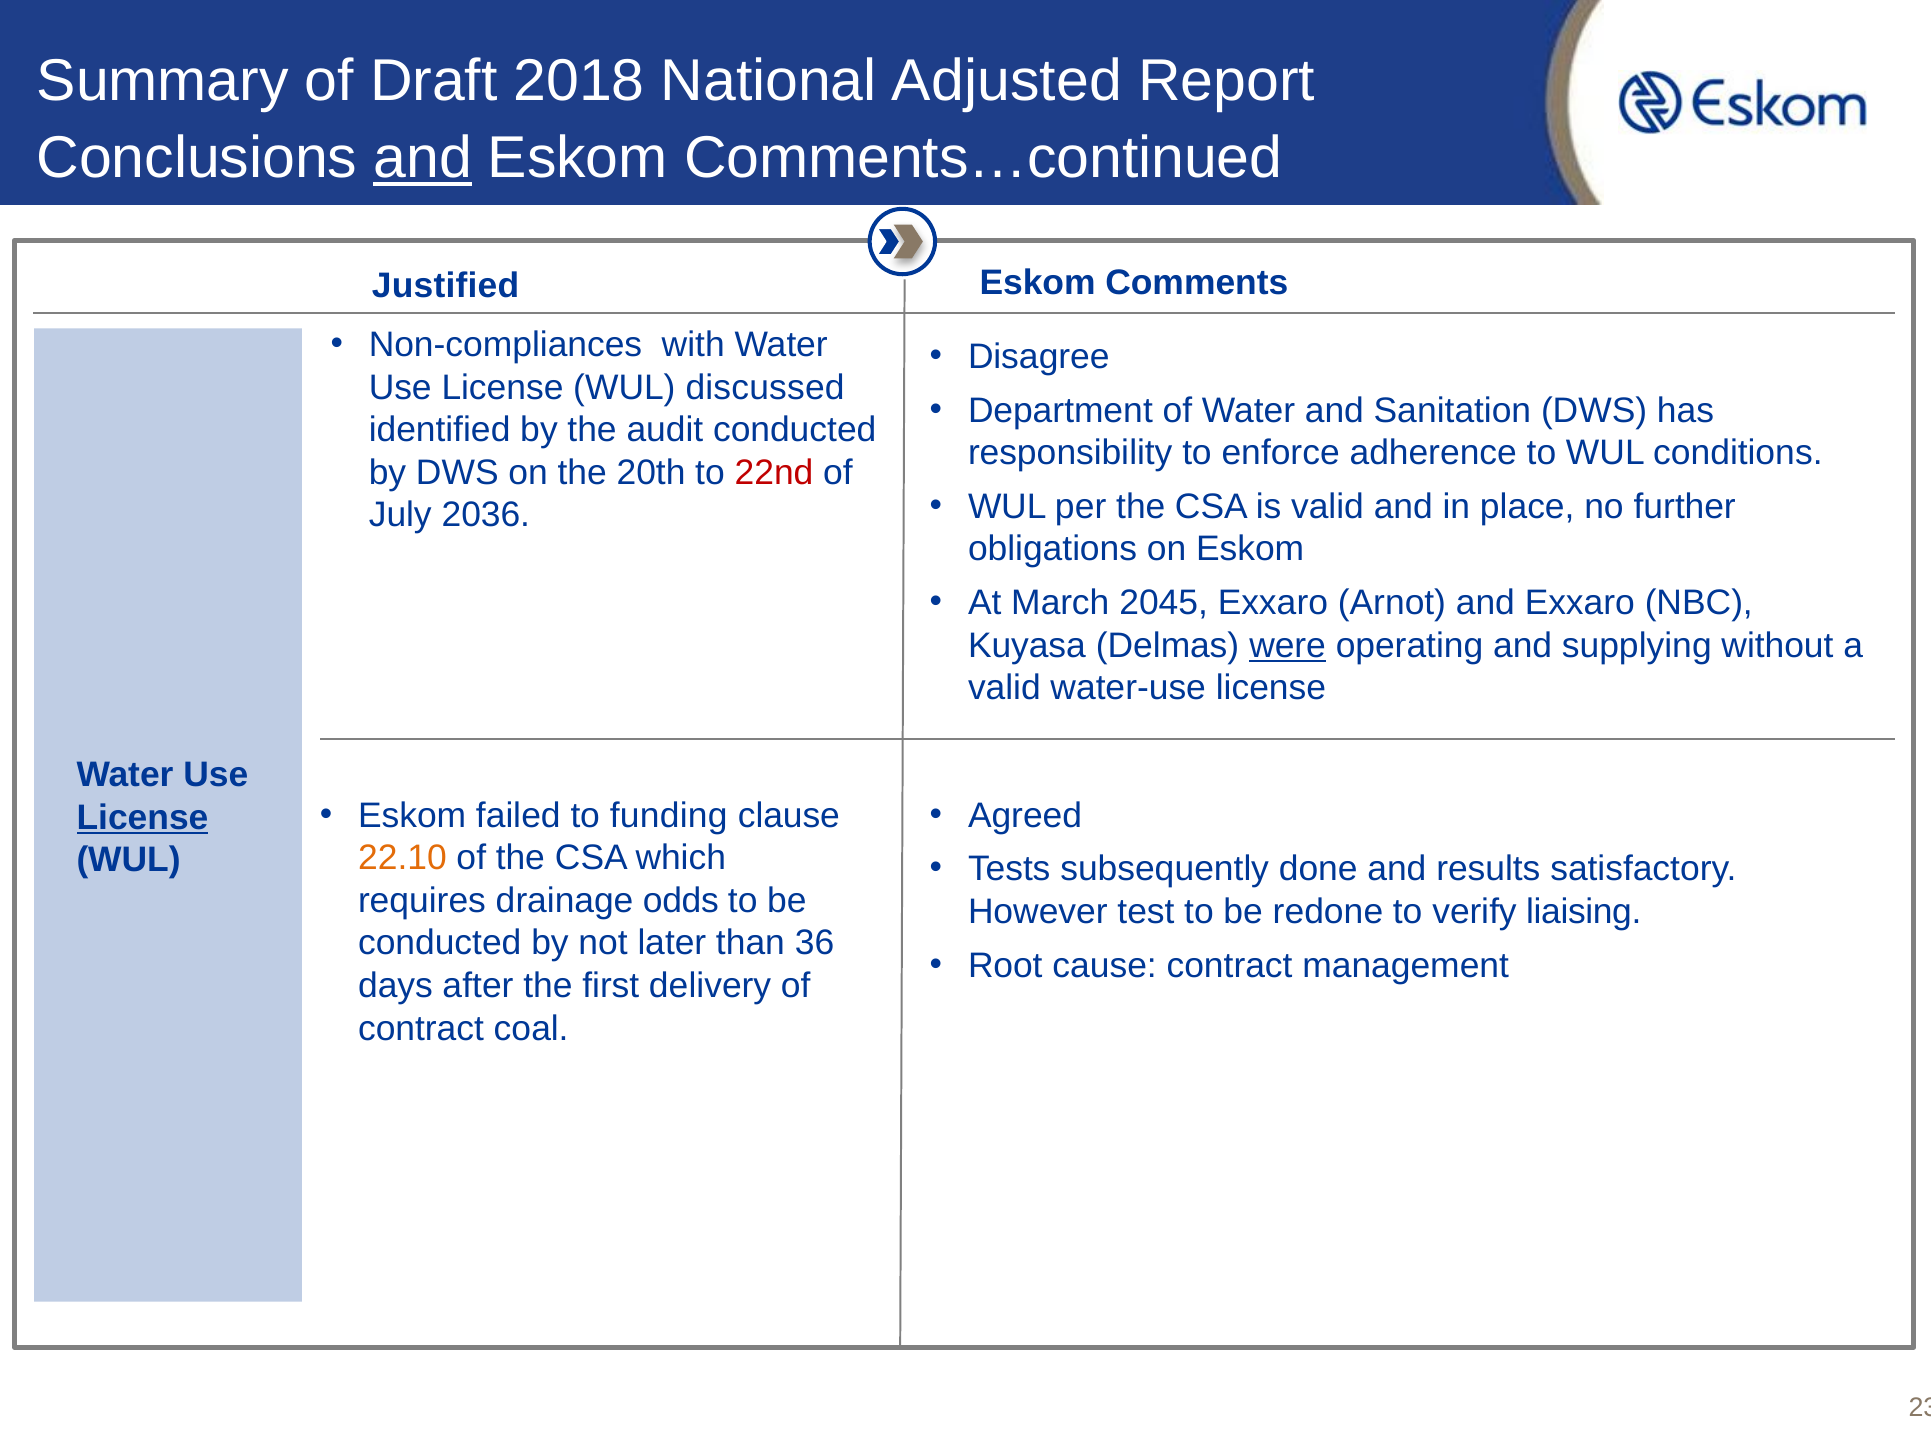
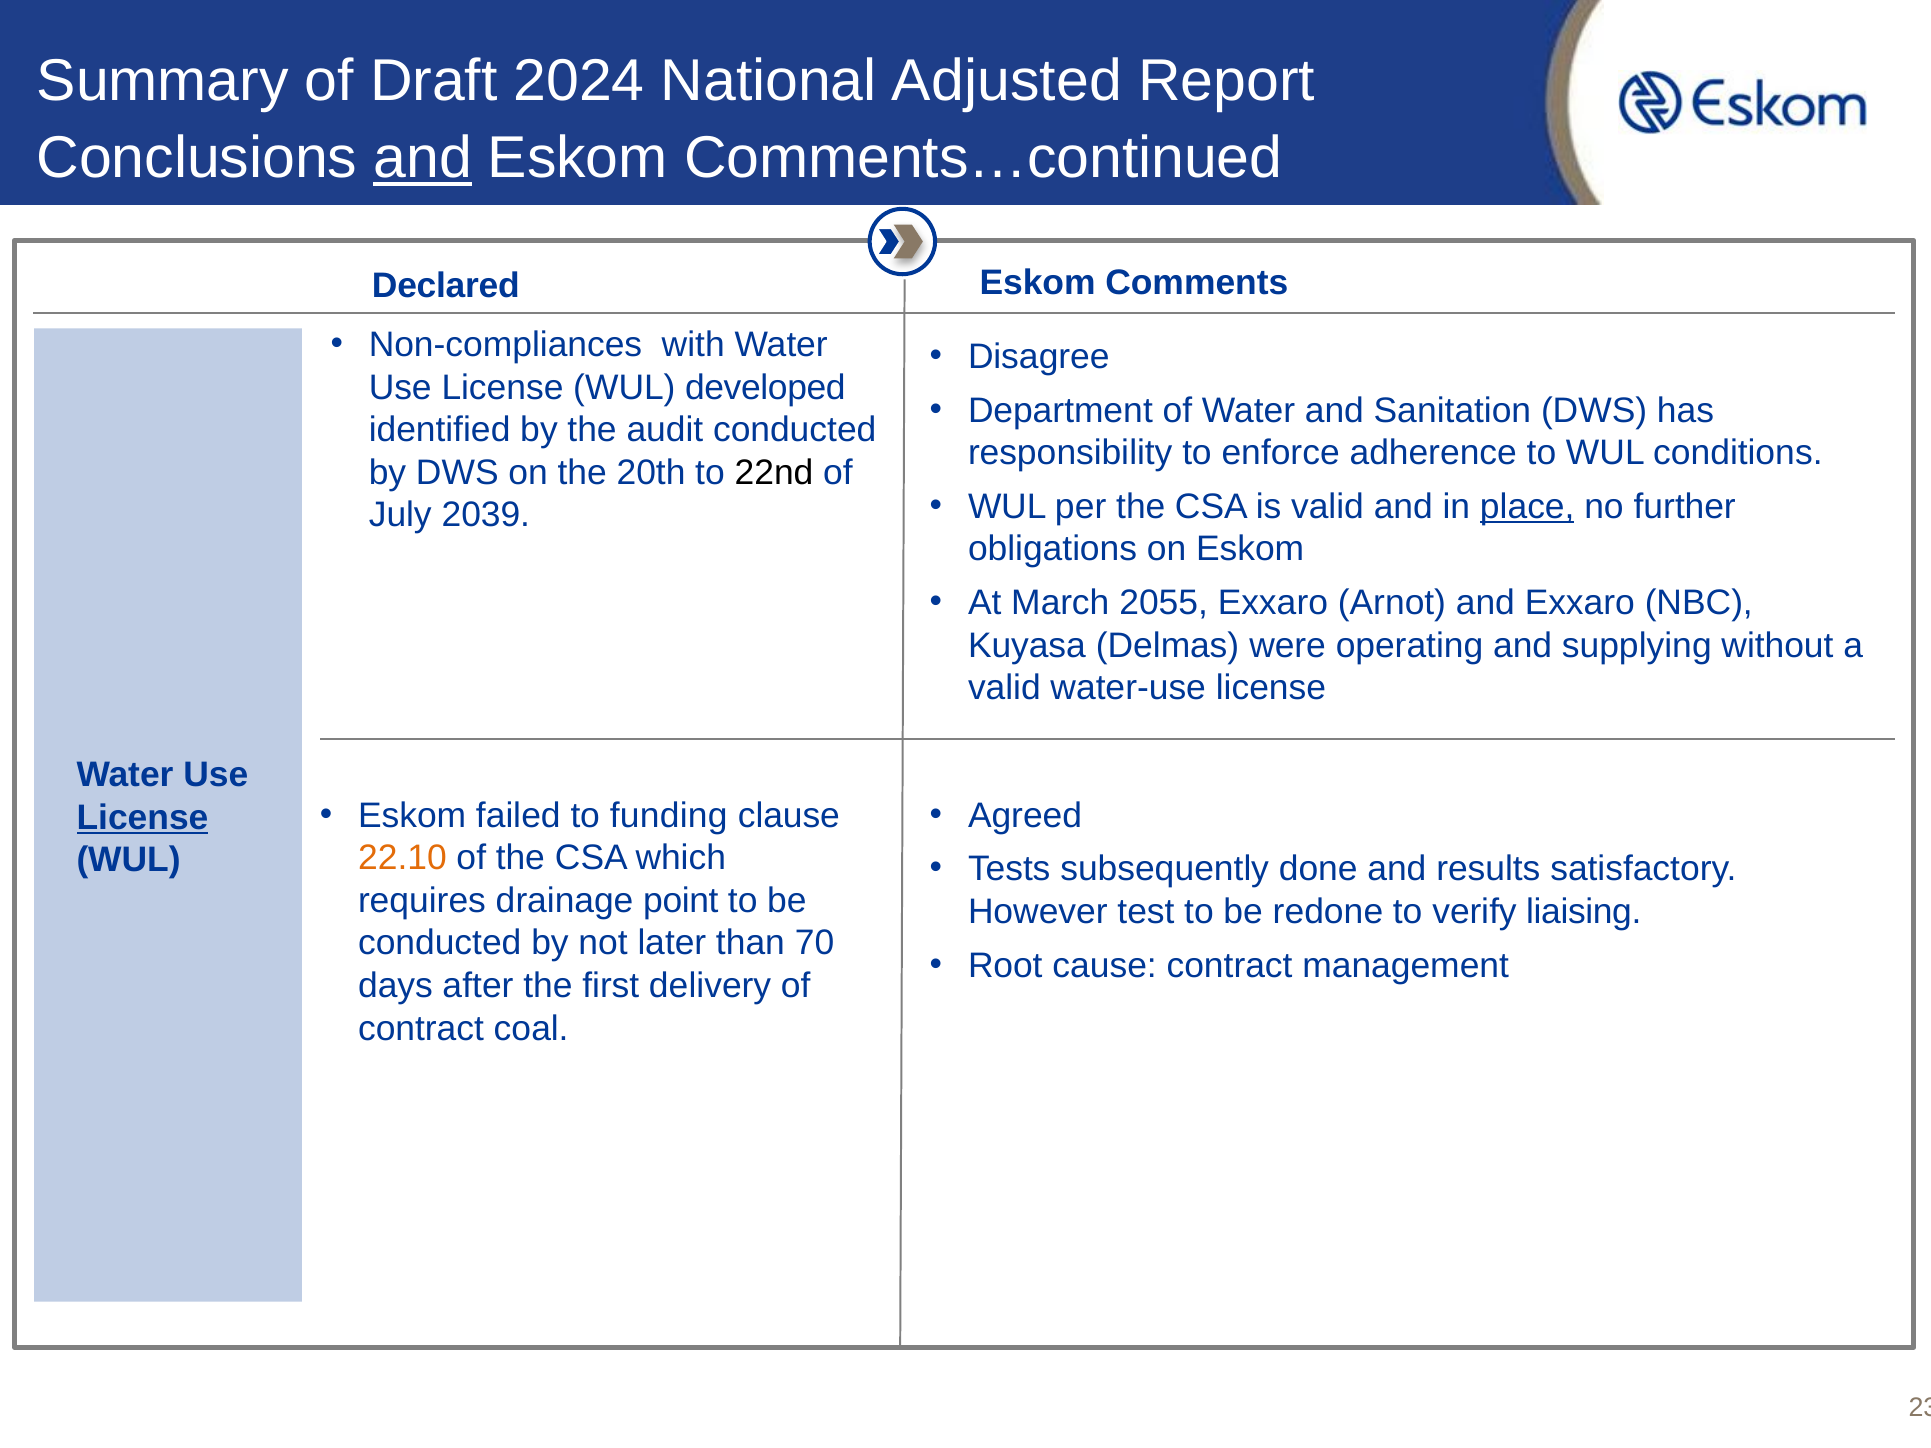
2018: 2018 -> 2024
Justified: Justified -> Declared
discussed: discussed -> developed
22nd colour: red -> black
place underline: none -> present
2036: 2036 -> 2039
2045: 2045 -> 2055
were underline: present -> none
odds: odds -> point
36: 36 -> 70
